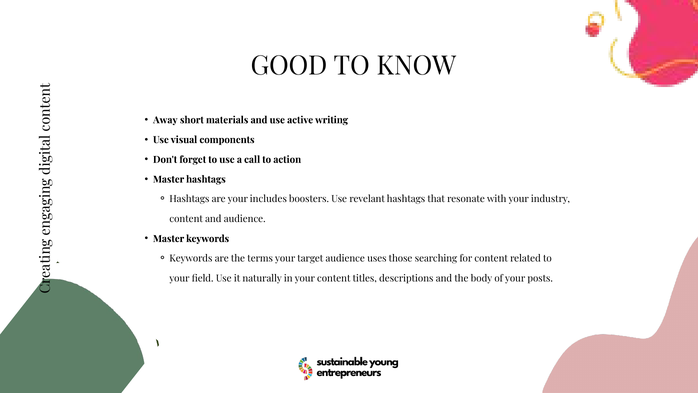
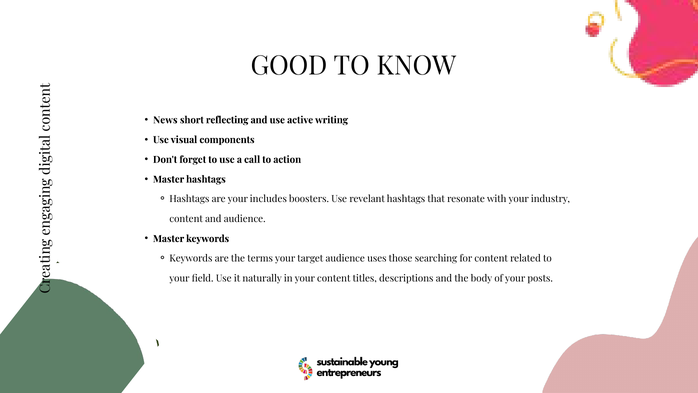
Away: Away -> News
materials: materials -> reflecting
